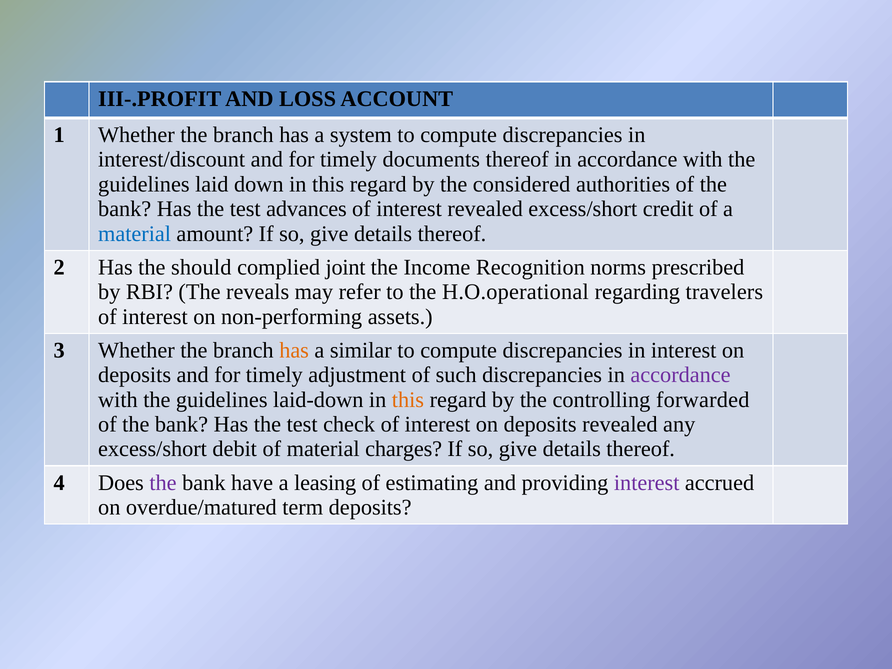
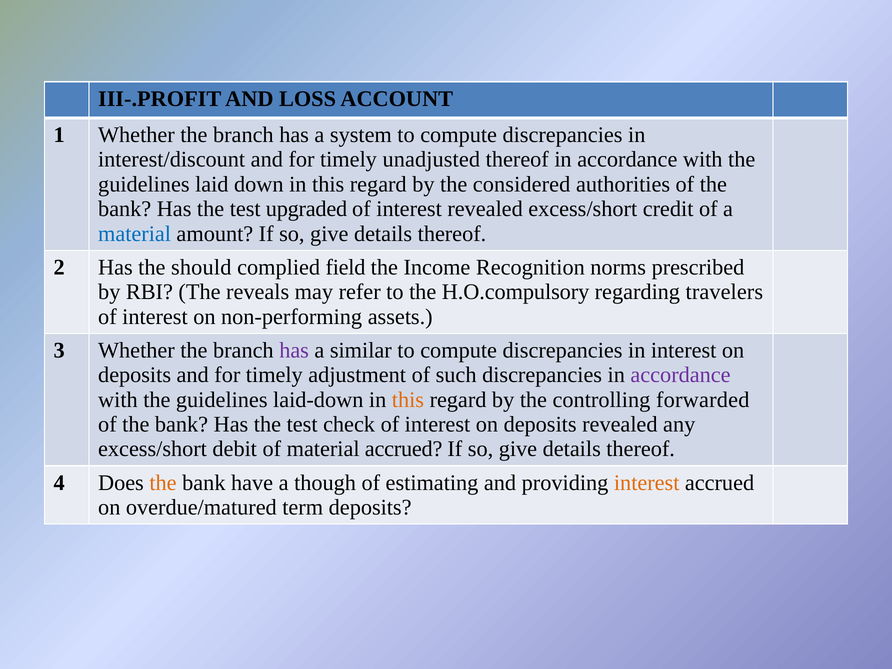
documents: documents -> unadjusted
advances: advances -> upgraded
joint: joint -> field
H.O.operational: H.O.operational -> H.O.compulsory
has at (294, 350) colour: orange -> purple
material charges: charges -> accrued
the at (163, 483) colour: purple -> orange
leasing: leasing -> though
interest at (647, 483) colour: purple -> orange
